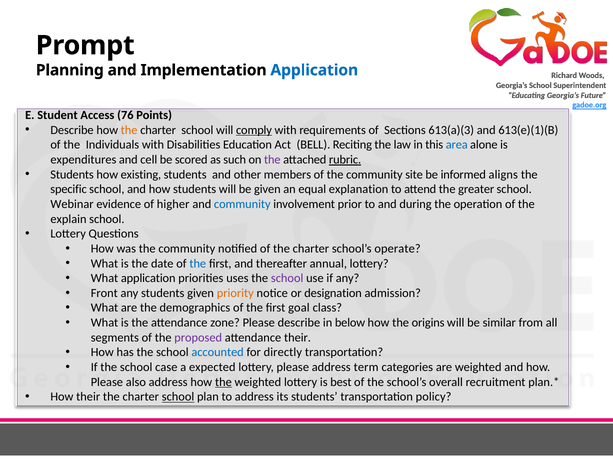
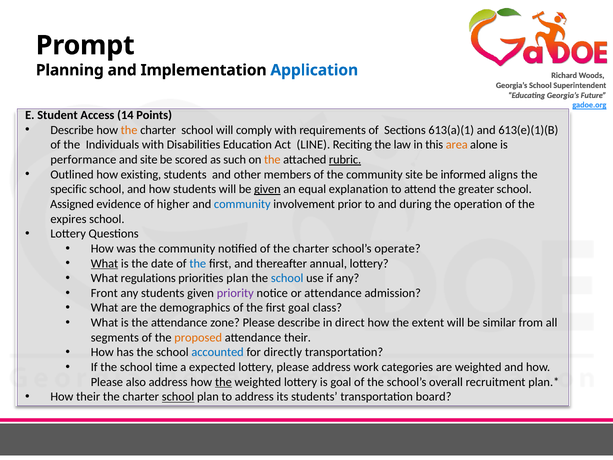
76: 76 -> 14
comply underline: present -> none
613(a)(3: 613(a)(3 -> 613(a)(1
BELL: BELL -> LINE
area colour: blue -> orange
expenditures: expenditures -> performance
and cell: cell -> site
the at (272, 160) colour: purple -> orange
Students at (72, 174): Students -> Outlined
given at (267, 189) underline: none -> present
Webinar: Webinar -> Assigned
explain: explain -> expires
What at (104, 263) underline: none -> present
What application: application -> regulations
priorities uses: uses -> plan
school at (287, 278) colour: purple -> blue
priority colour: orange -> purple
or designation: designation -> attendance
below: below -> direct
origins: origins -> extent
proposed colour: purple -> orange
case: case -> time
term: term -> work
is best: best -> goal
policy: policy -> board
